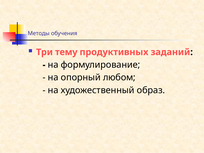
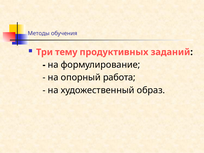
любом: любом -> работа
